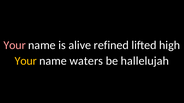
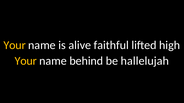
Your at (15, 45) colour: pink -> yellow
refined: refined -> faithful
waters: waters -> behind
